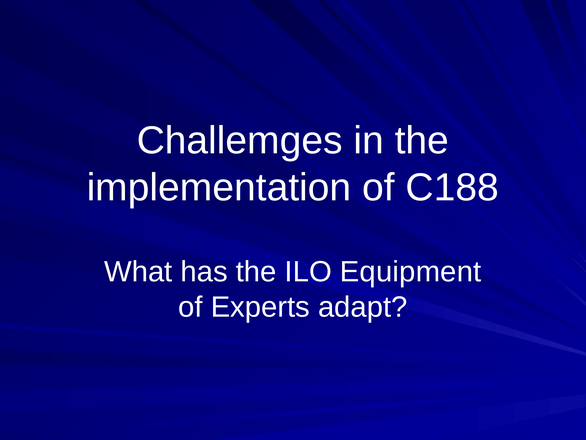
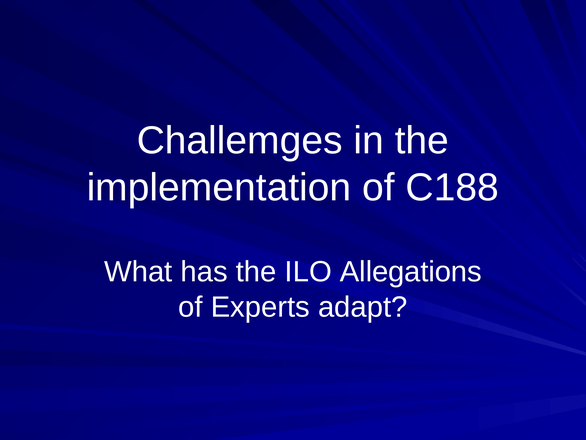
Equipment: Equipment -> Allegations
